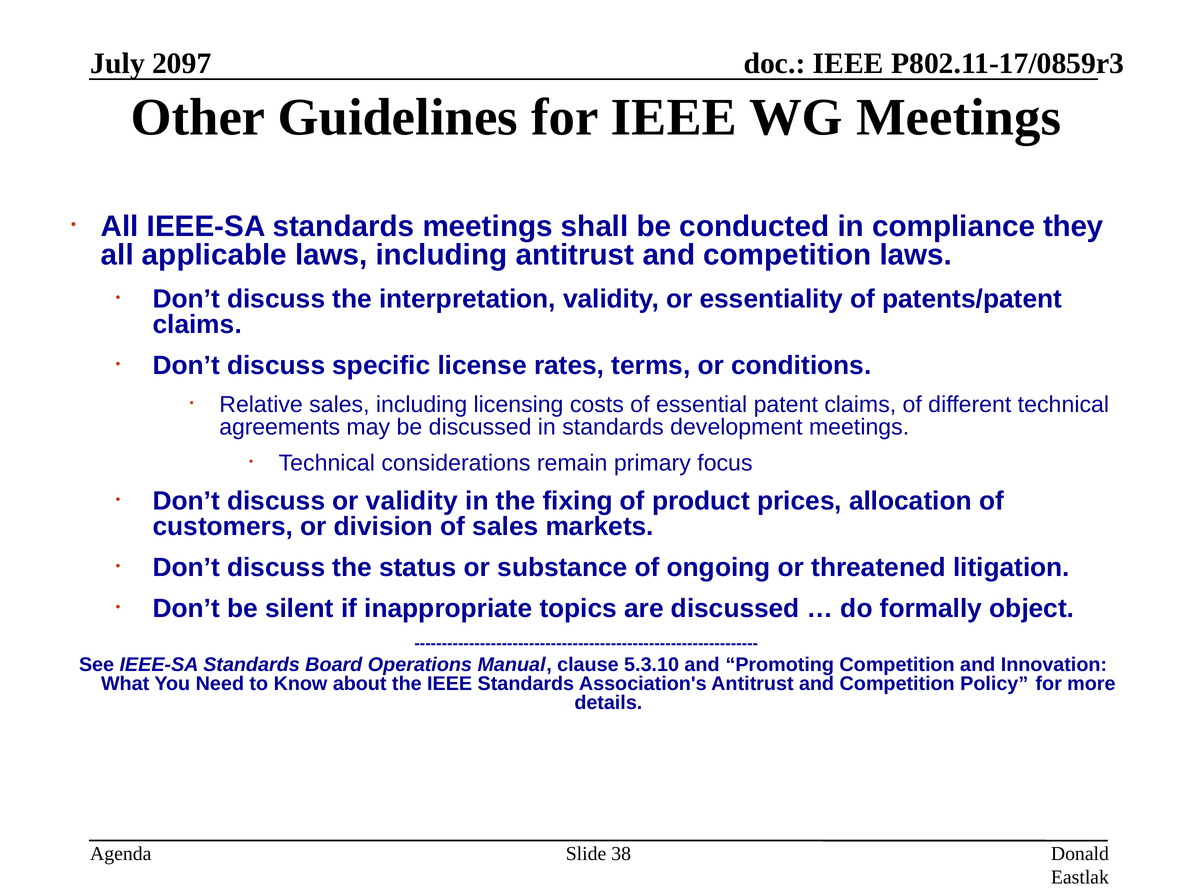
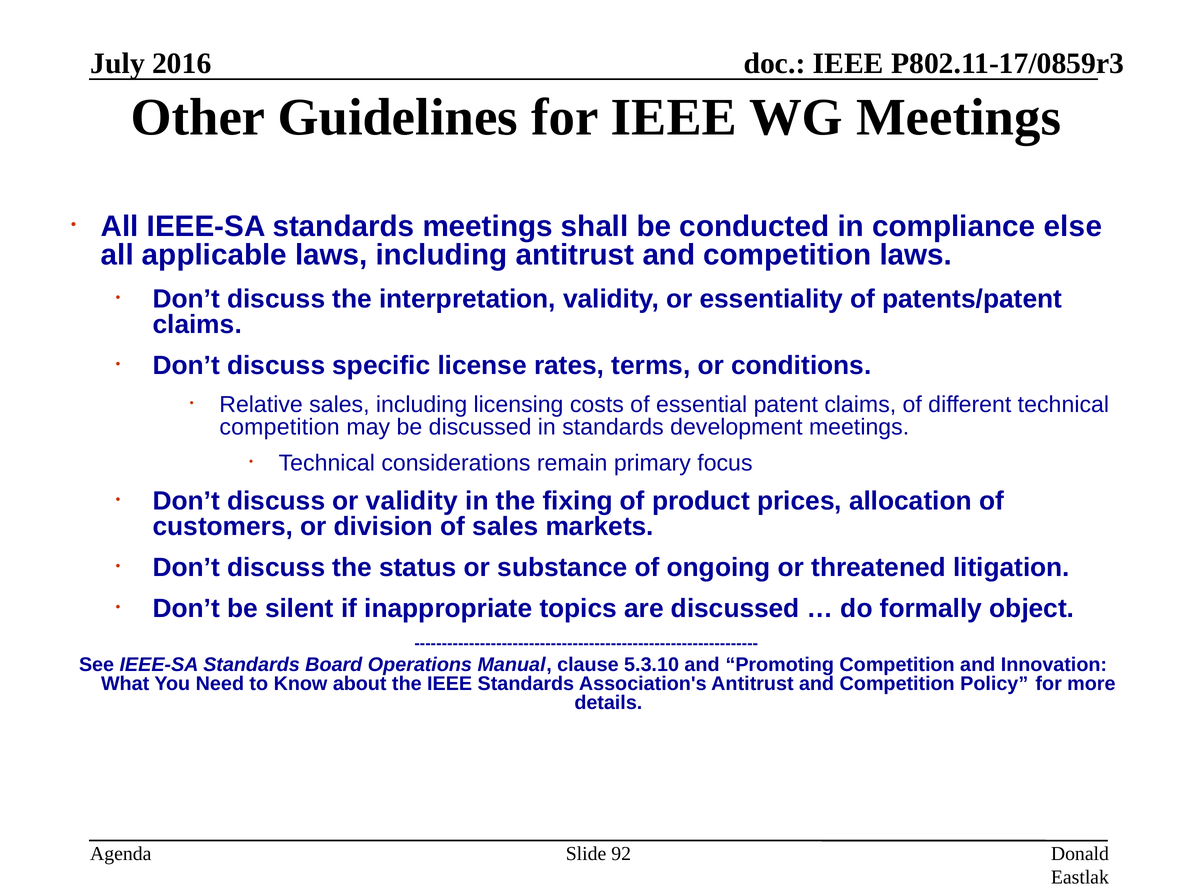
2097: 2097 -> 2016
they: they -> else
agreements at (280, 427): agreements -> competition
38: 38 -> 92
